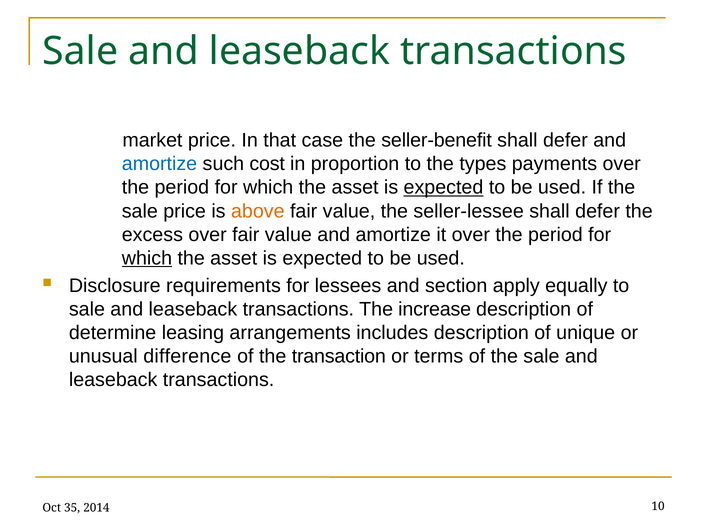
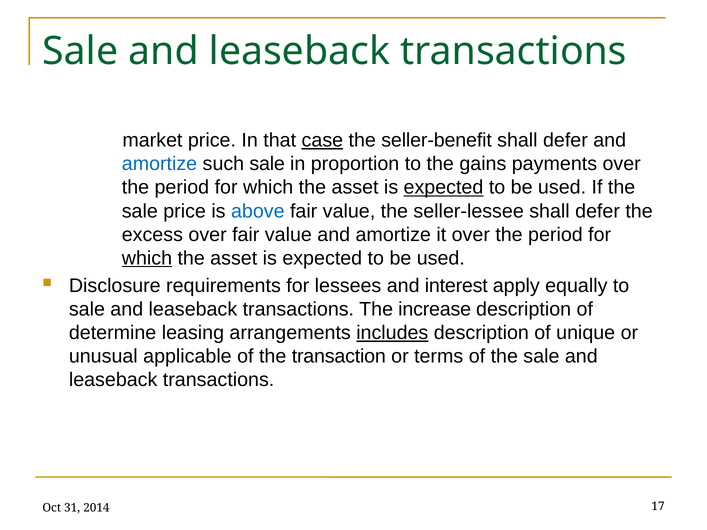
case underline: none -> present
such cost: cost -> sale
types: types -> gains
above colour: orange -> blue
section: section -> interest
includes underline: none -> present
difference: difference -> applicable
35: 35 -> 31
10: 10 -> 17
